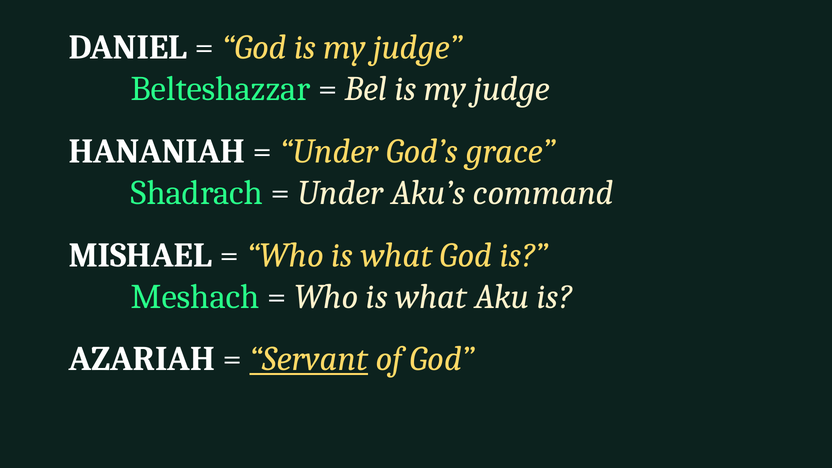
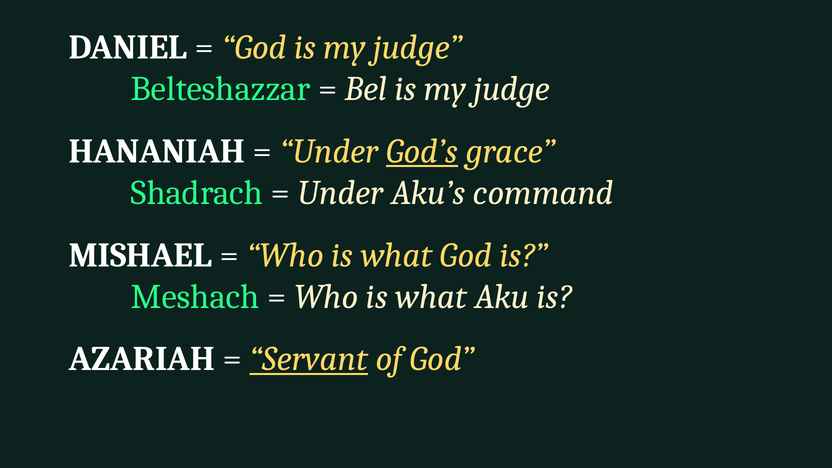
God’s underline: none -> present
